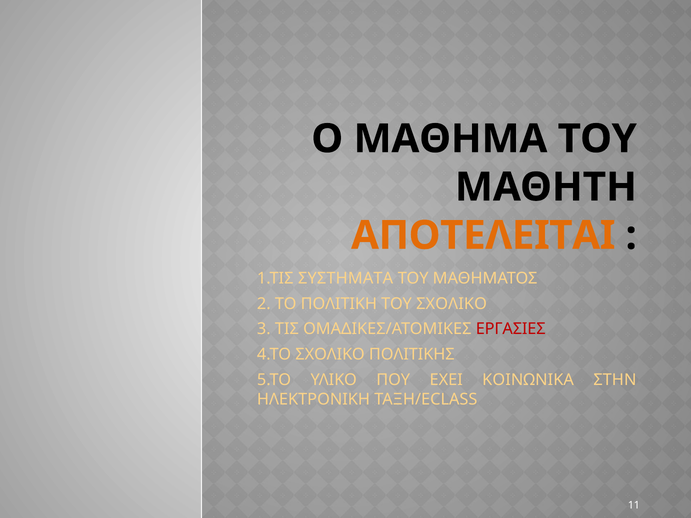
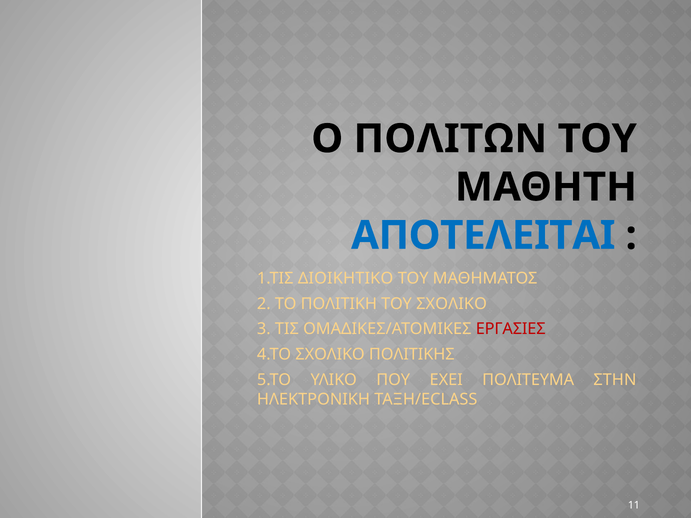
ΜΑΘΗΜΑ: ΜΑΘΗΜΑ -> ΠΟΛΙΤΩΝ
ΑΠΟΤΕΛΕΙΤΑΙ colour: orange -> blue
ΣΥΣΤΗΜΑΤΑ: ΣΥΣΤΗΜΑΤΑ -> ΔΙΟΙΚΗΤΙΚΟ
ΚΟΙΝΩΝΙΚΑ: ΚΟΙΝΩΝΙΚΑ -> ΠΟΛΙΤΕΥΜΑ
